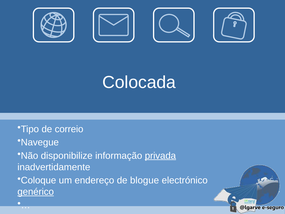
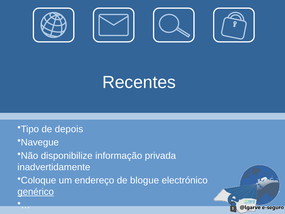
Colocada: Colocada -> Recentes
correio: correio -> depois
privada underline: present -> none
